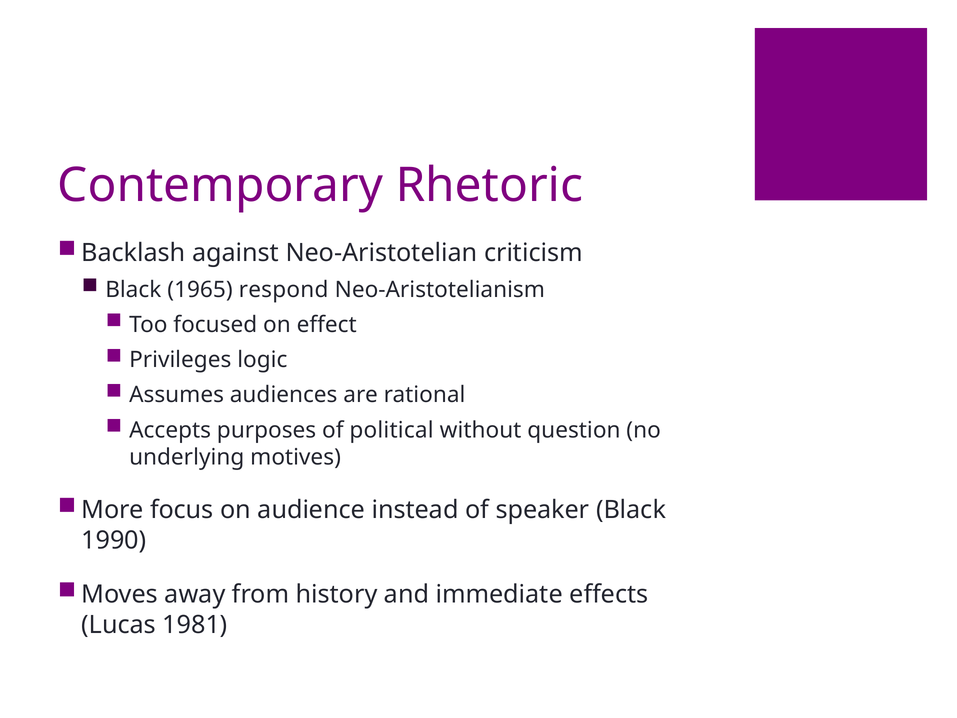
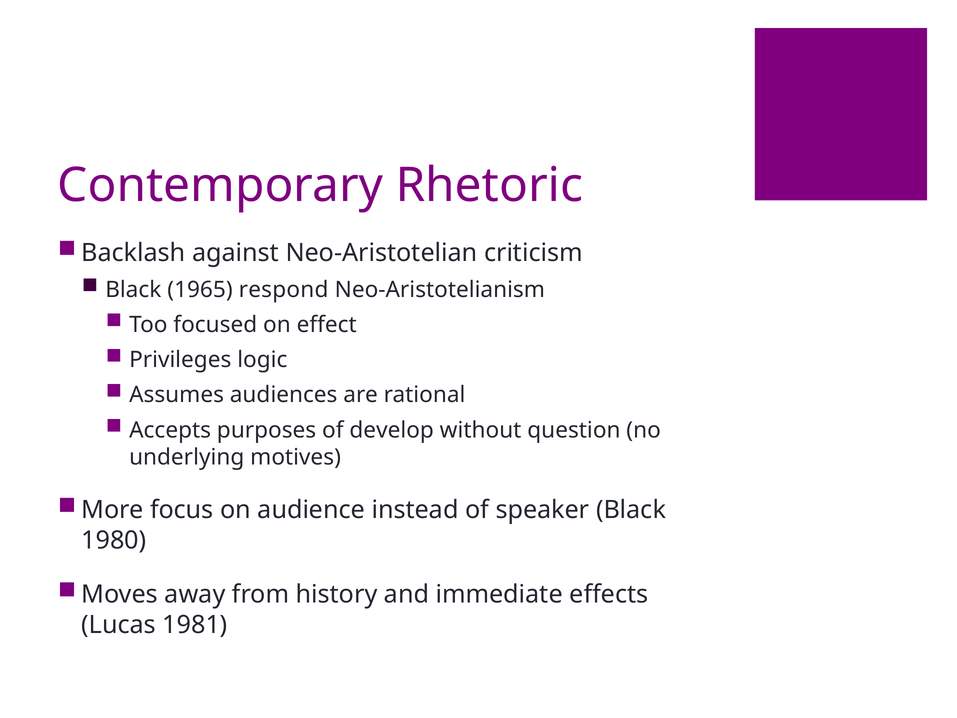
political: political -> develop
1990: 1990 -> 1980
